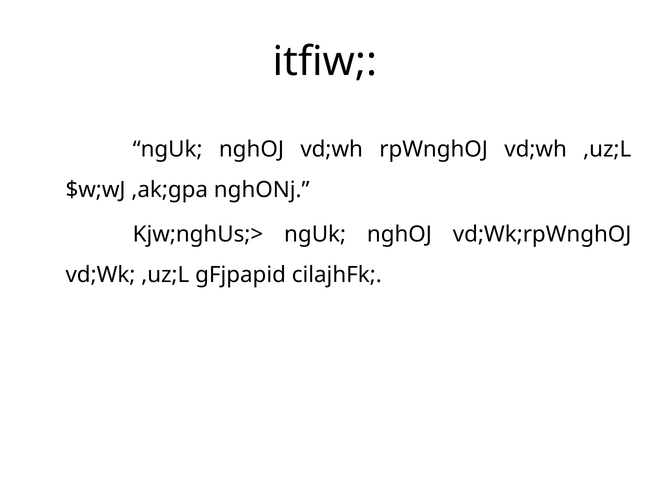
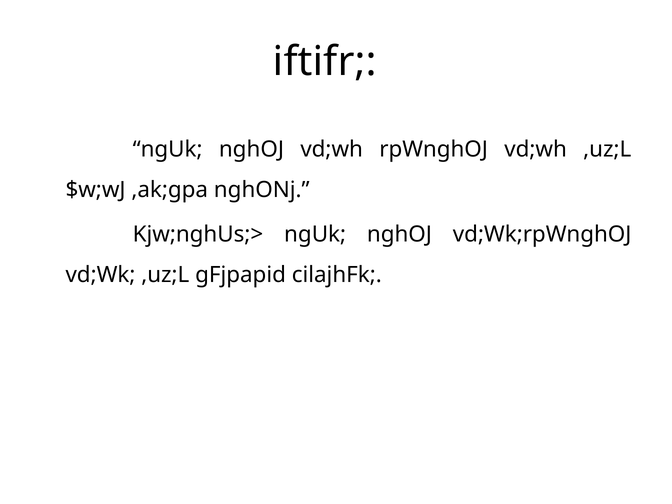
itfiw: itfiw -> iftifr
